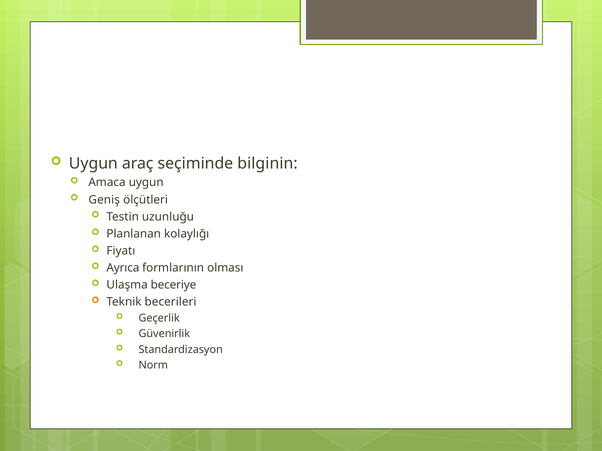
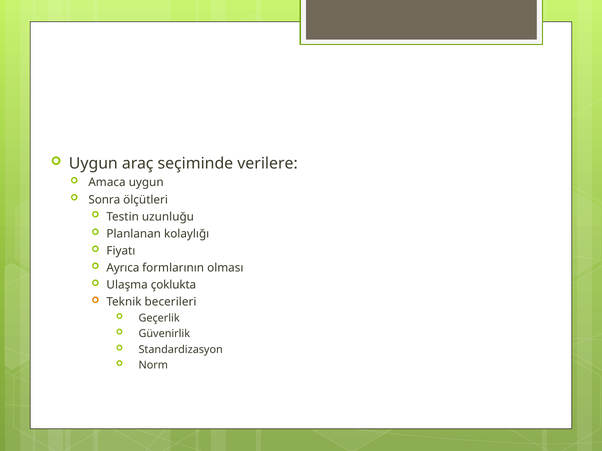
bilginin: bilginin -> verilere
Geniş: Geniş -> Sonra
beceriye: beceriye -> çoklukta
